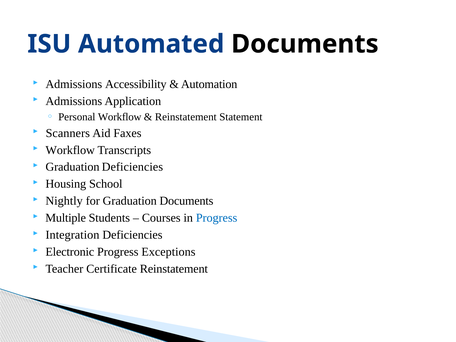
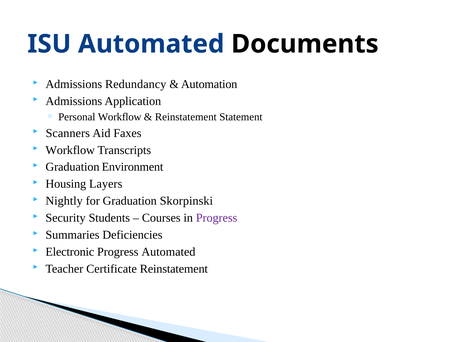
Accessibility: Accessibility -> Redundancy
Graduation Deficiencies: Deficiencies -> Environment
School: School -> Layers
Graduation Documents: Documents -> Skorpinski
Multiple: Multiple -> Security
Progress at (217, 218) colour: blue -> purple
Integration: Integration -> Summaries
Progress Exceptions: Exceptions -> Automated
